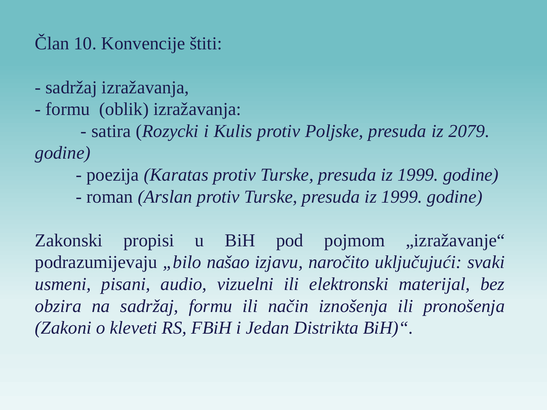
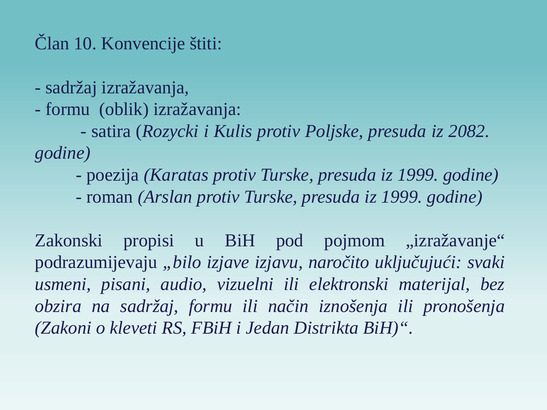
2079: 2079 -> 2082
našao: našao -> izjave
